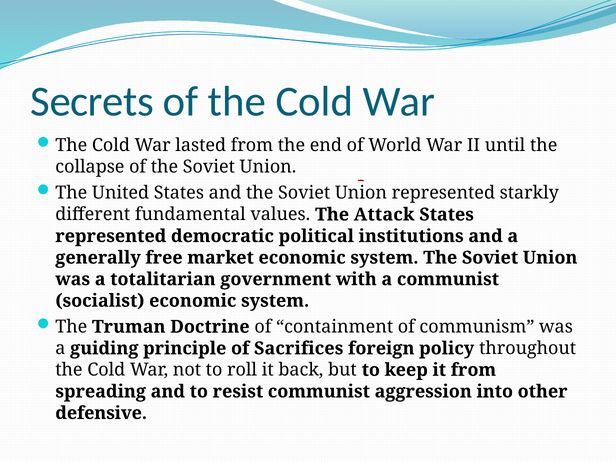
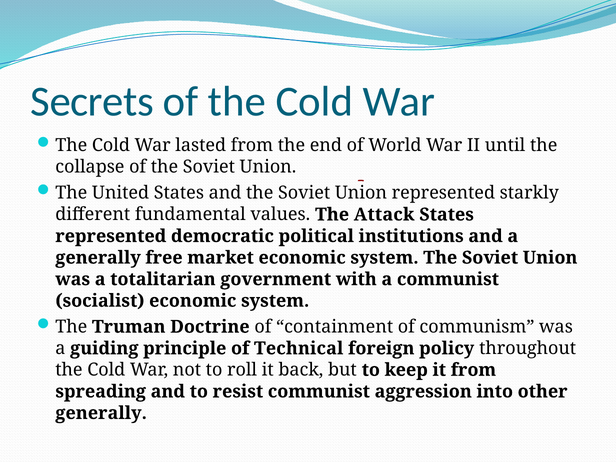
Sacrifices: Sacrifices -> Technical
defensive at (101, 413): defensive -> generally
